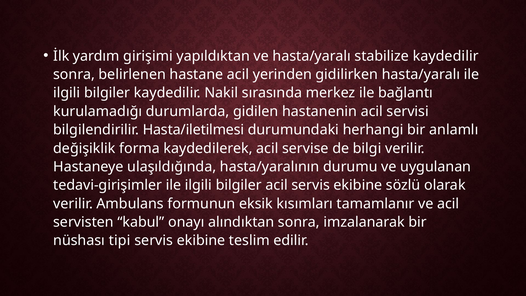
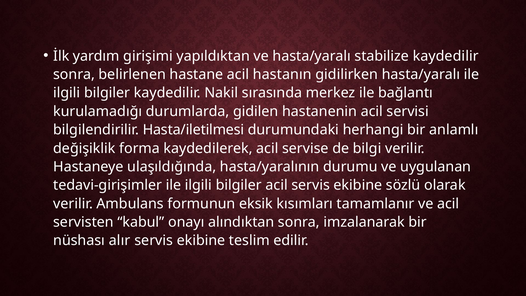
yerinden: yerinden -> hastanın
tipi: tipi -> alır
